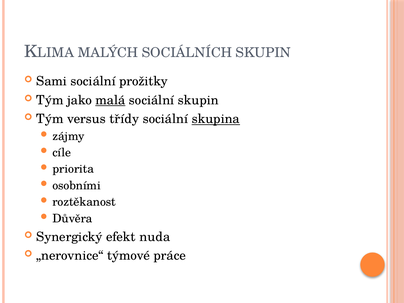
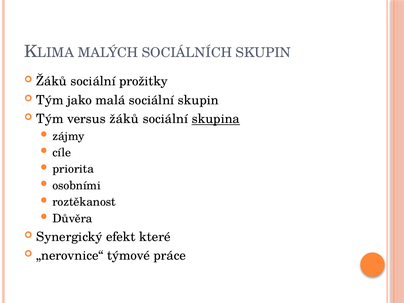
Sami at (52, 81): Sami -> Žáků
malá underline: present -> none
versus třídy: třídy -> žáků
nuda: nuda -> které
